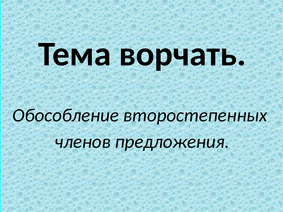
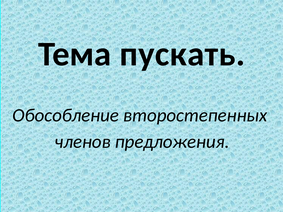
ворчать: ворчать -> пускать
